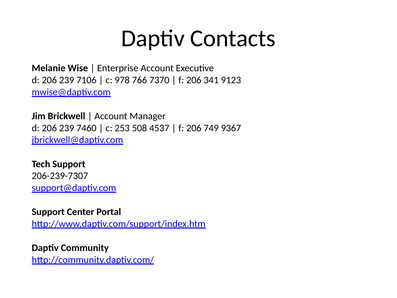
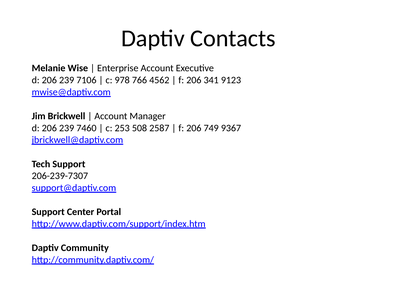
7370: 7370 -> 4562
4537: 4537 -> 2587
